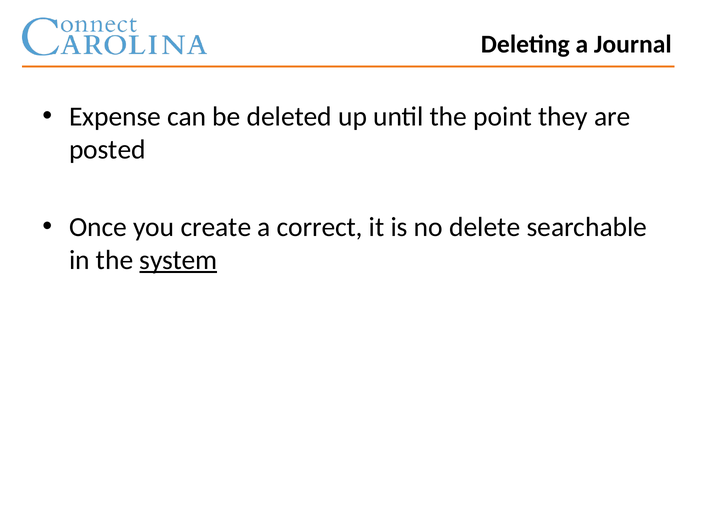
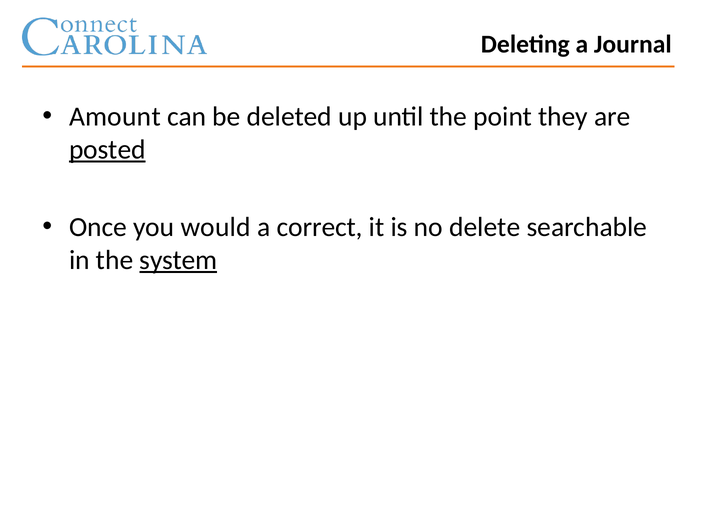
Expense: Expense -> Amount
posted underline: none -> present
create: create -> would
